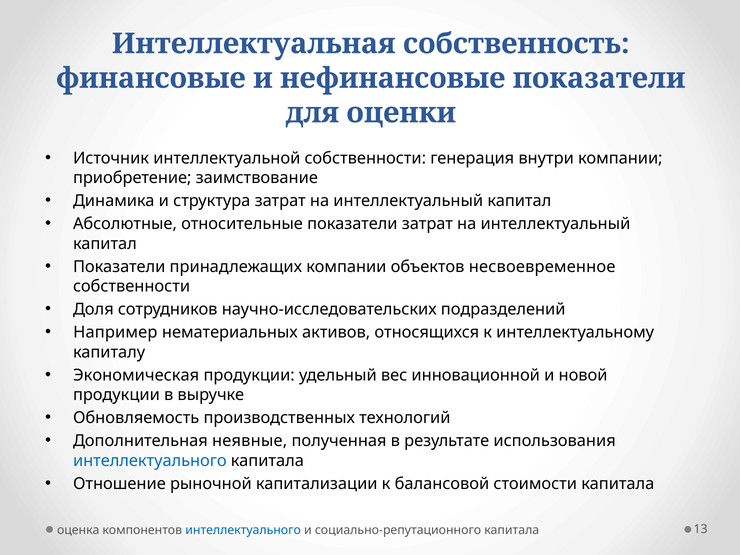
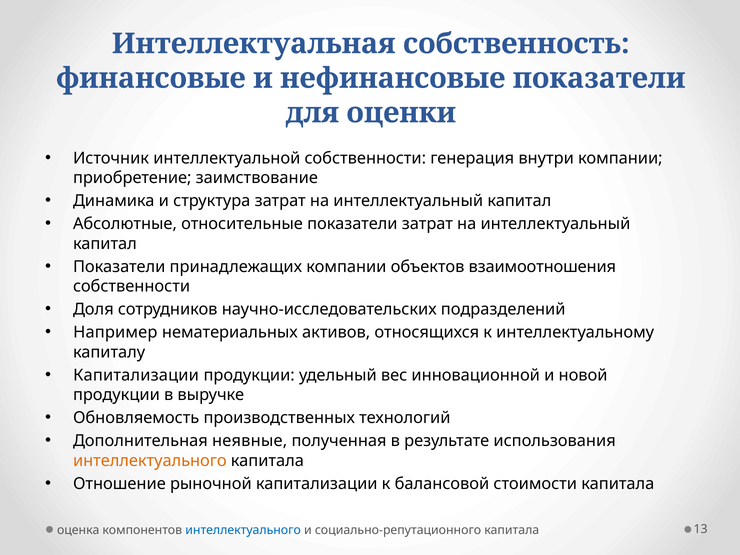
несвоевременное: несвоевременное -> взаимоотношения
Экономическая at (136, 375): Экономическая -> Капитализации
интеллектуального at (150, 461) colour: blue -> orange
